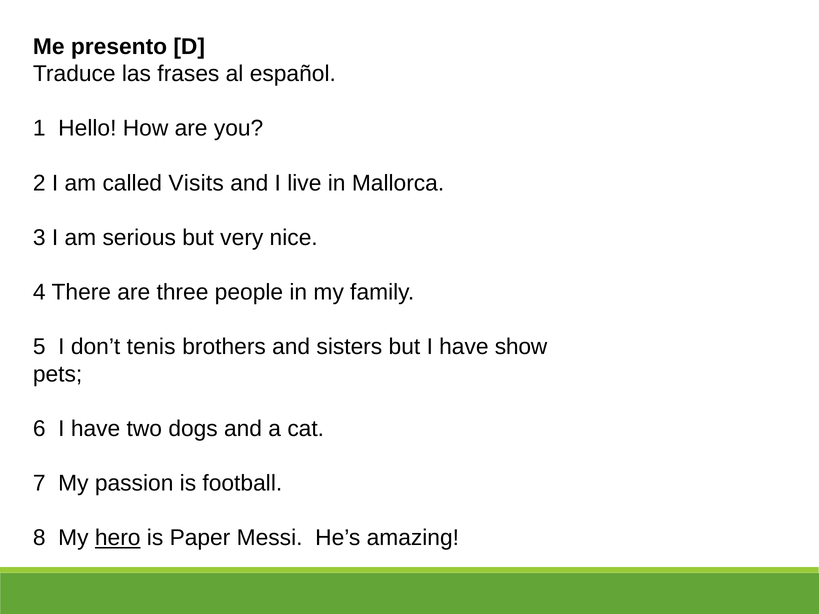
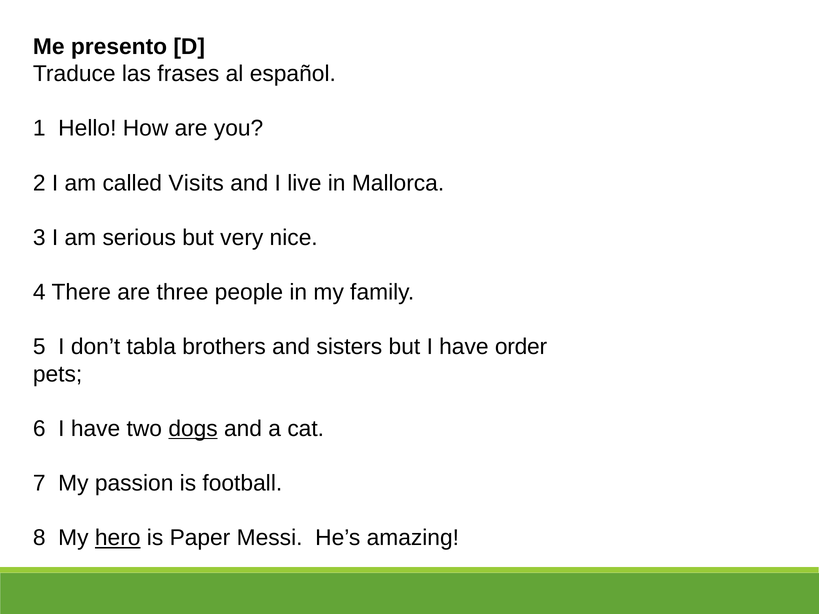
tenis: tenis -> tabla
show: show -> order
dogs underline: none -> present
